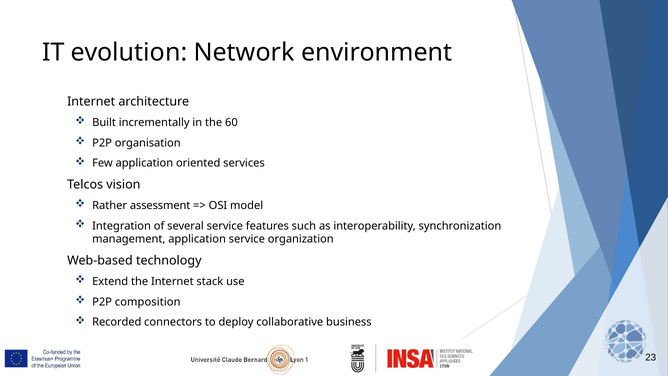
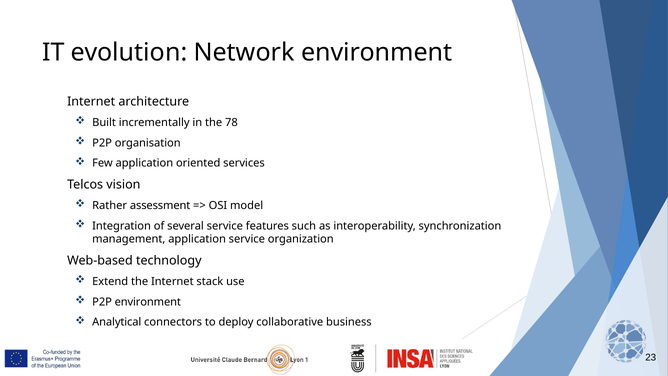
60: 60 -> 78
P2P composition: composition -> environment
Recorded: Recorded -> Analytical
